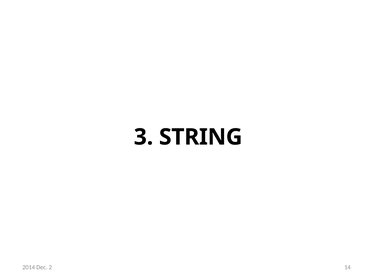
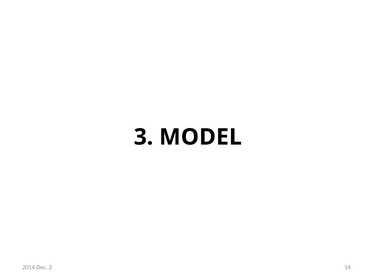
STRING: STRING -> MODEL
